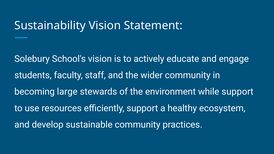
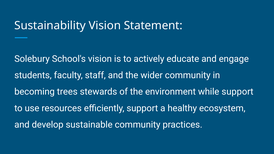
large: large -> trees
